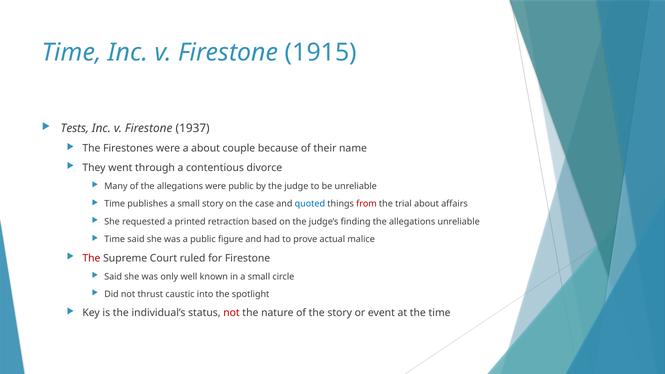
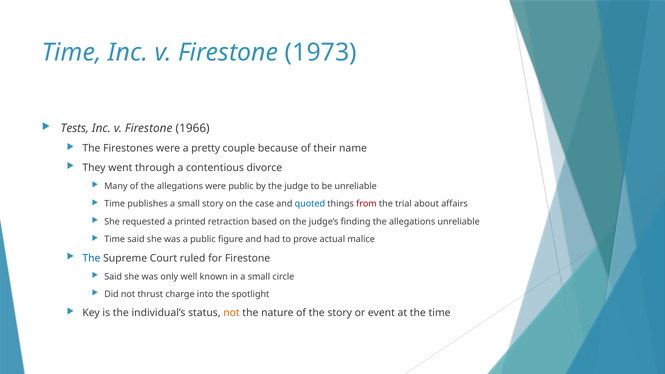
1915: 1915 -> 1973
1937: 1937 -> 1966
a about: about -> pretty
The at (91, 258) colour: red -> blue
caustic: caustic -> charge
not at (232, 313) colour: red -> orange
